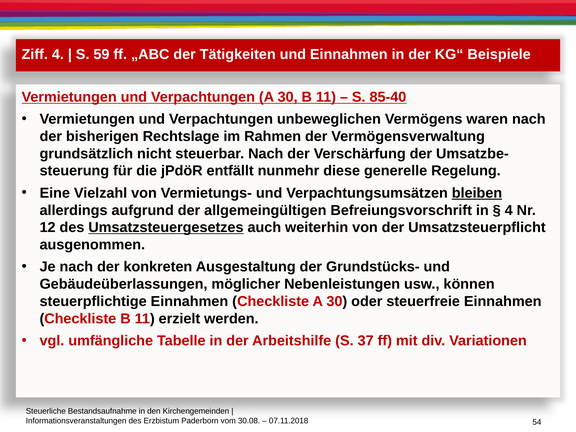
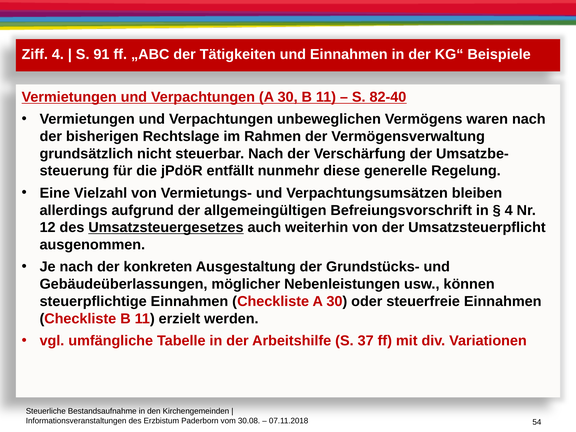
59: 59 -> 91
85-40: 85-40 -> 82-40
bleiben underline: present -> none
